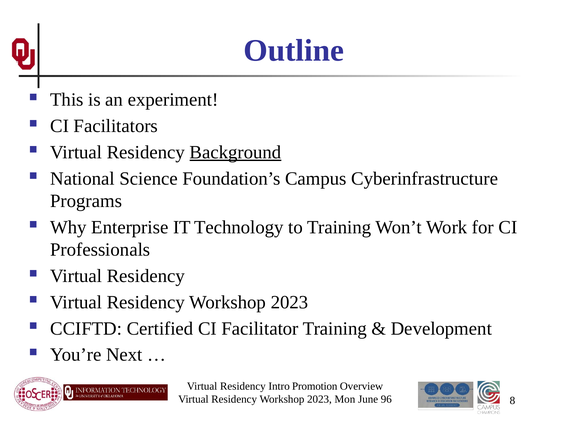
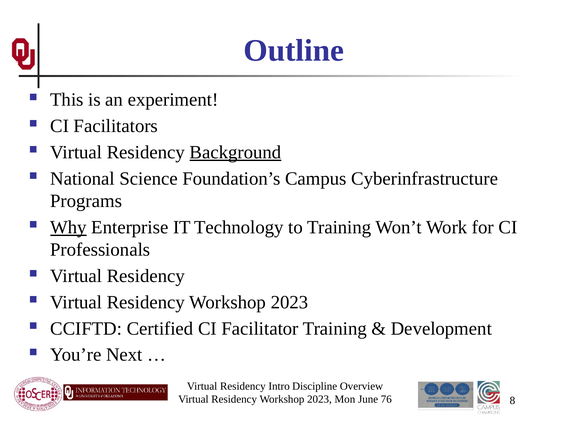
Why underline: none -> present
Promotion: Promotion -> Discipline
96: 96 -> 76
